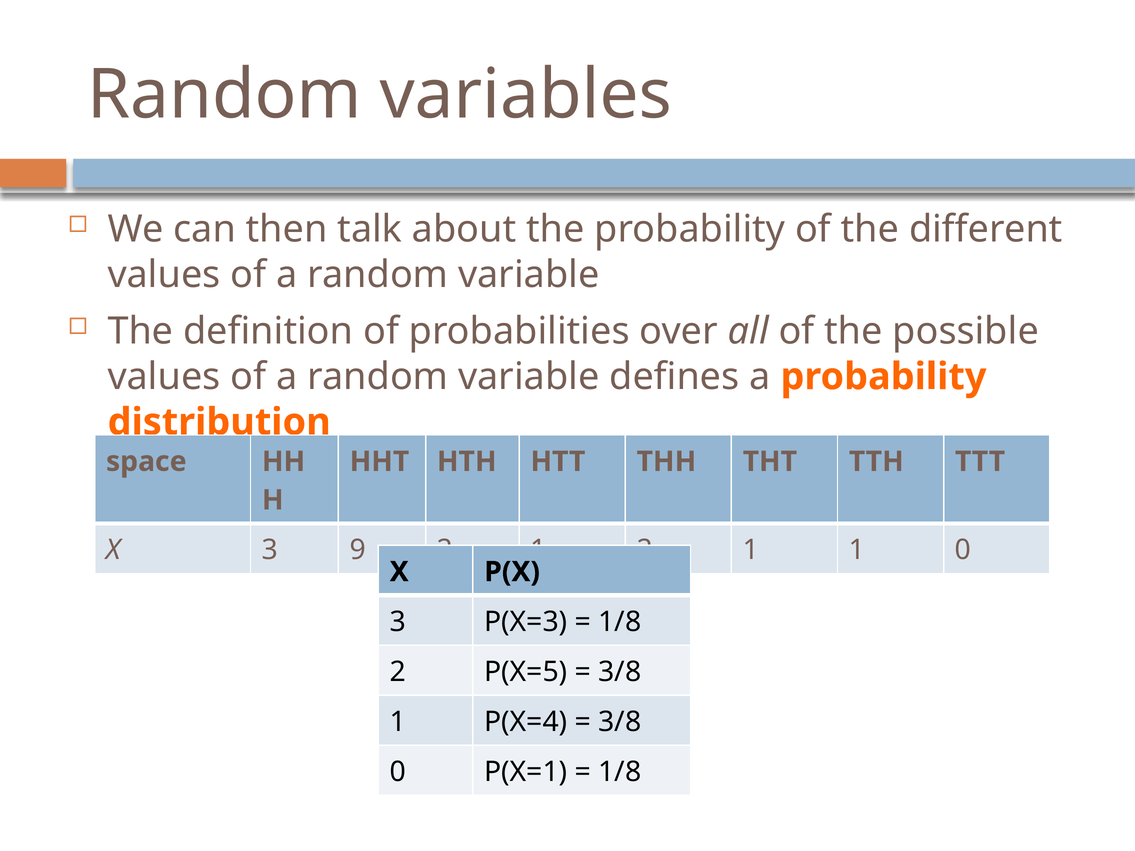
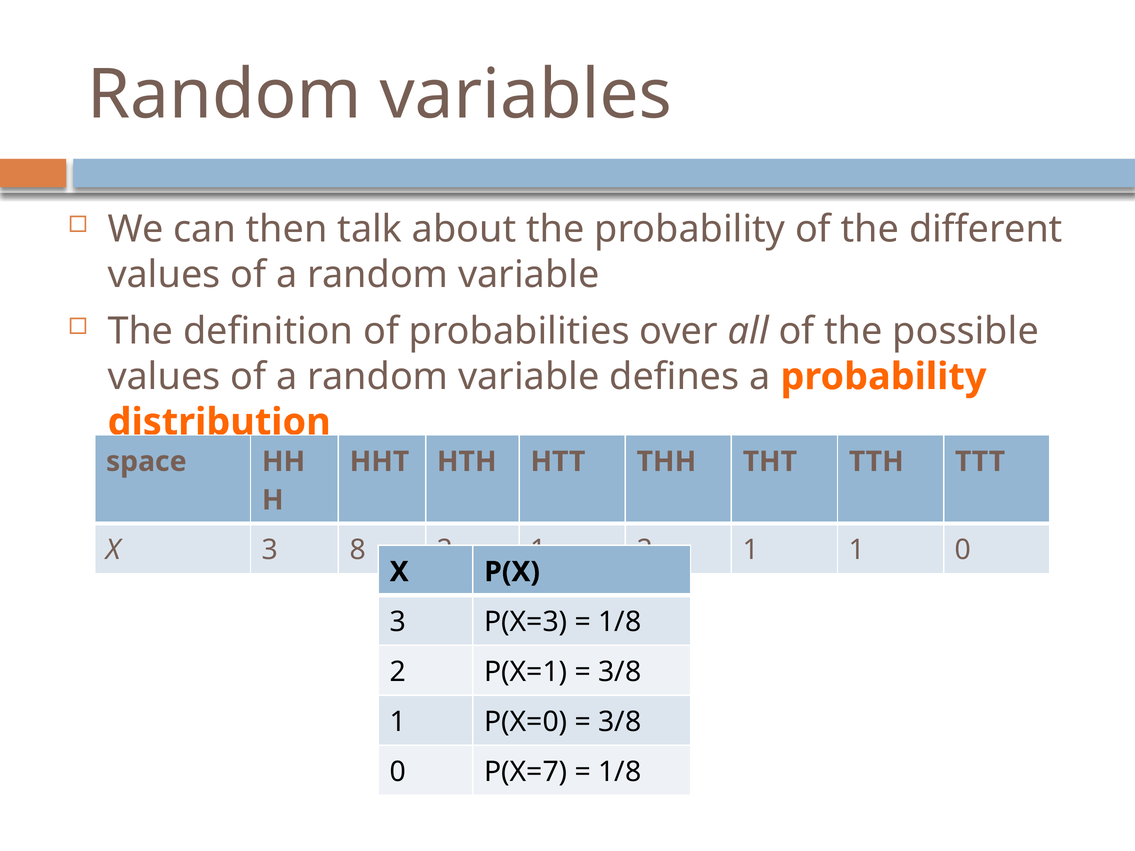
9: 9 -> 8
P(X=5: P(X=5 -> P(X=1
P(X=4: P(X=4 -> P(X=0
P(X=1: P(X=1 -> P(X=7
